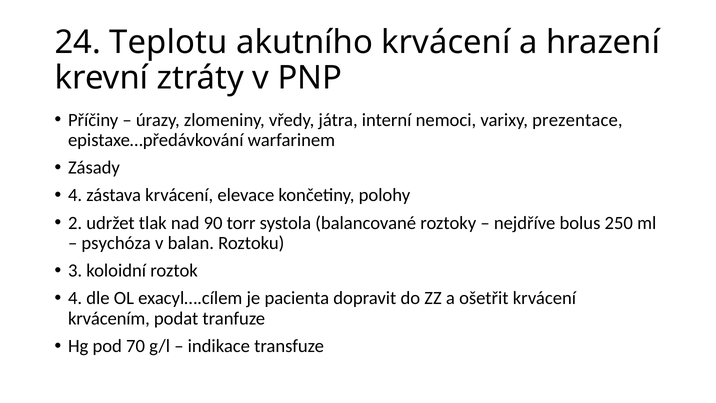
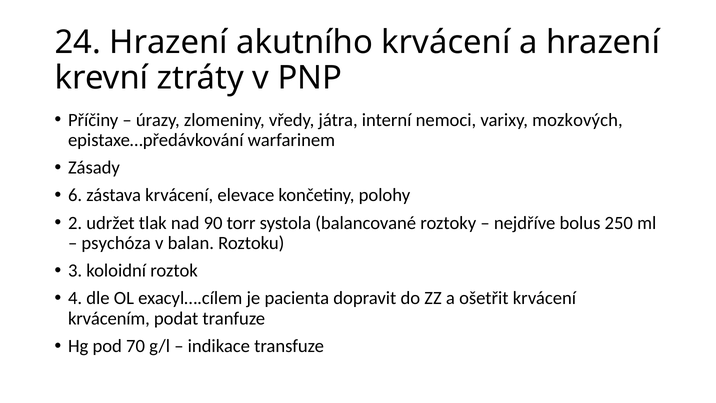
24 Teplotu: Teplotu -> Hrazení
prezentace: prezentace -> mozkových
4 at (75, 195): 4 -> 6
